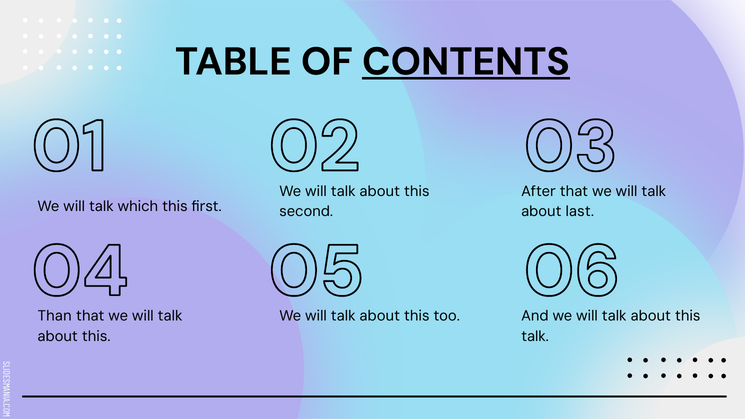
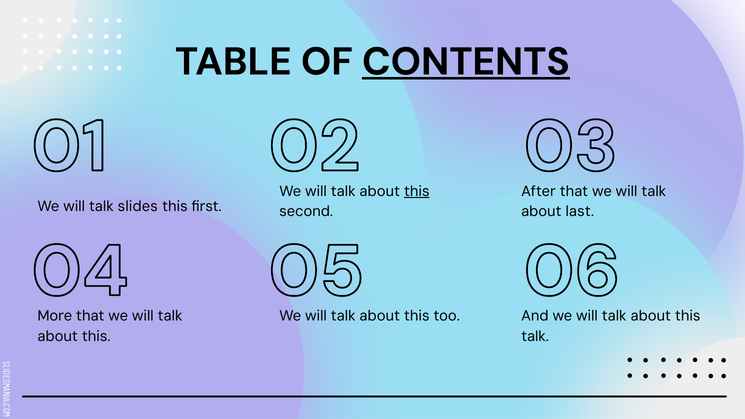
this at (417, 191) underline: none -> present
which: which -> slides
Than: Than -> More
